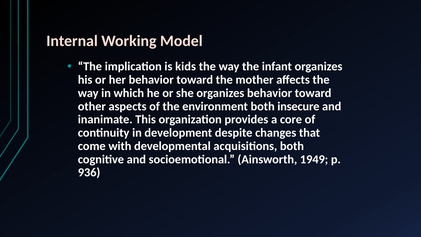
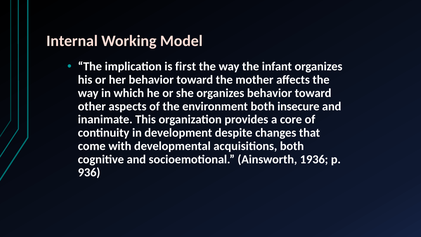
kids: kids -> first
1949: 1949 -> 1936
